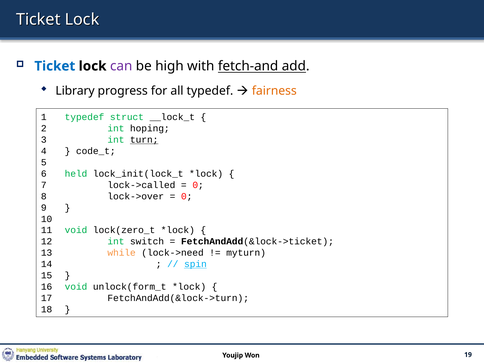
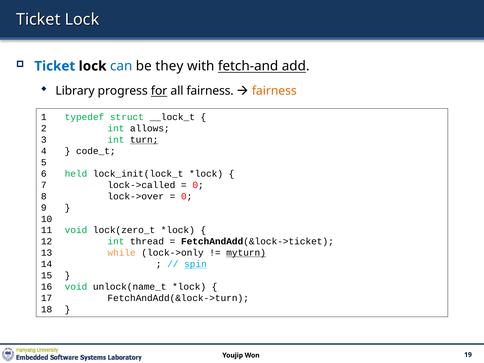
can colour: purple -> blue
high: high -> they
for underline: none -> present
all typedef: typedef -> fairness
hoping: hoping -> allows
switch: switch -> thread
lock->need: lock->need -> lock->only
myturn underline: none -> present
unlock(form_t: unlock(form_t -> unlock(name_t
